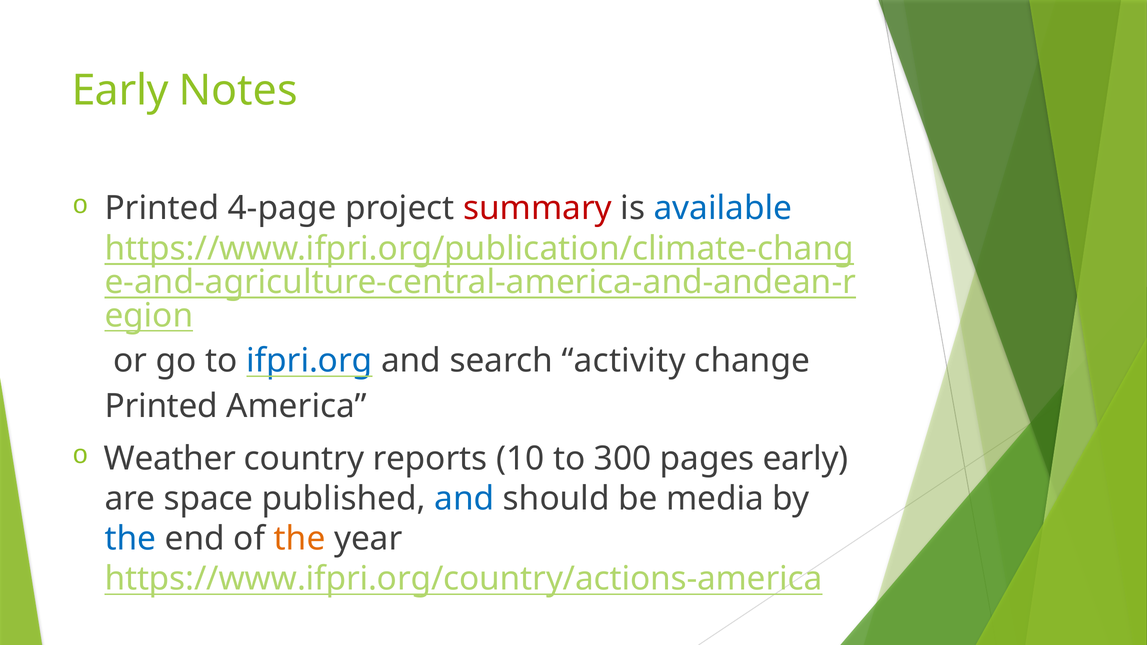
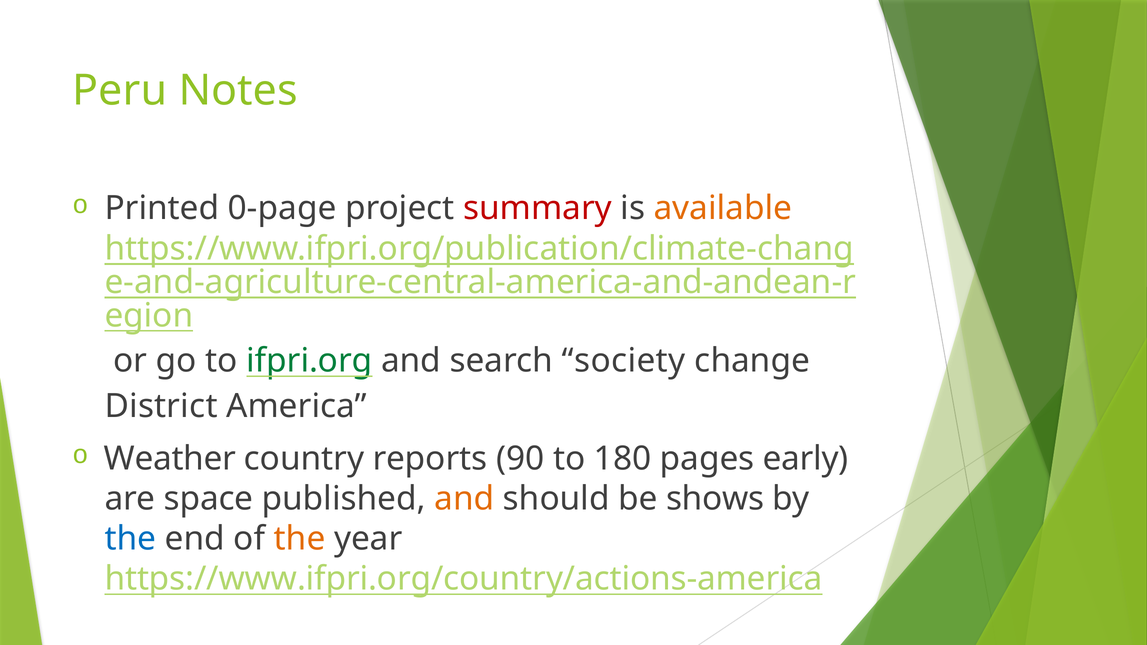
Early at (120, 90): Early -> Peru
4-page: 4-page -> 0-page
available colour: blue -> orange
ifpri.org colour: blue -> green
activity: activity -> society
Printed at (161, 406): Printed -> District
10: 10 -> 90
300: 300 -> 180
and at (464, 499) colour: blue -> orange
media: media -> shows
